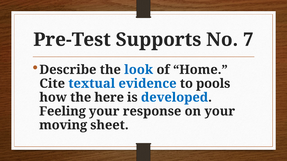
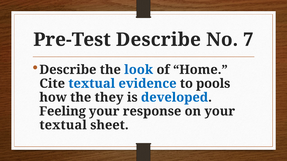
Pre-Test Supports: Supports -> Describe
here: here -> they
moving at (63, 125): moving -> textual
